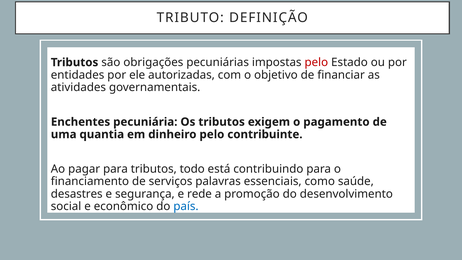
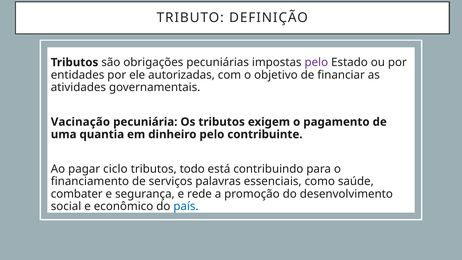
pelo at (316, 62) colour: red -> purple
Enchentes: Enchentes -> Vacinação
pagar para: para -> ciclo
desastres: desastres -> combater
